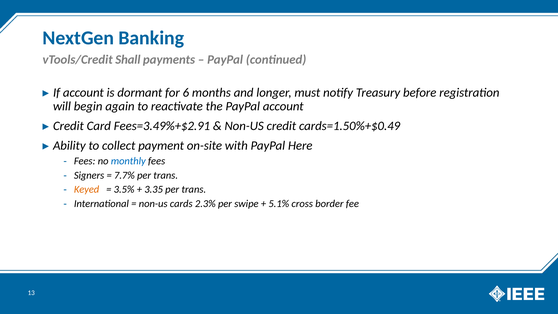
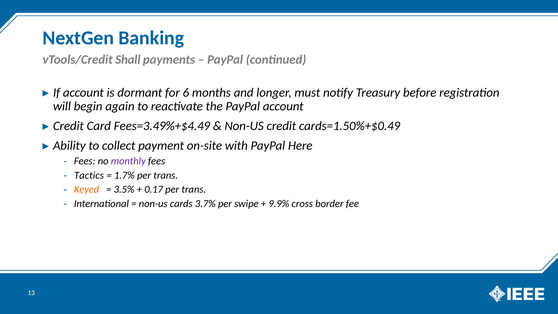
Fees=3.49%+$2.91: Fees=3.49%+$2.91 -> Fees=3.49%+$4.49
monthly colour: blue -> purple
Signers: Signers -> Tactics
7.7%: 7.7% -> 1.7%
3.35: 3.35 -> 0.17
2.3%: 2.3% -> 3.7%
5.1%: 5.1% -> 9.9%
